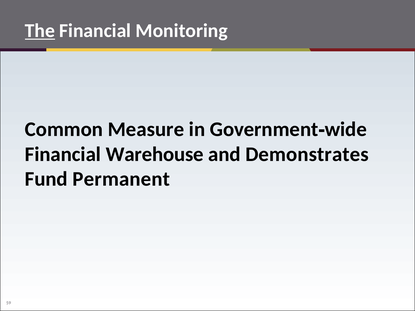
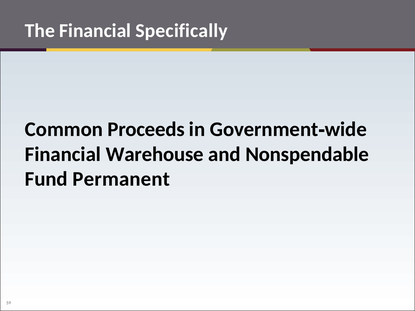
The underline: present -> none
Monitoring: Monitoring -> Specifically
Measure: Measure -> Proceeds
Demonstrates: Demonstrates -> Nonspendable
